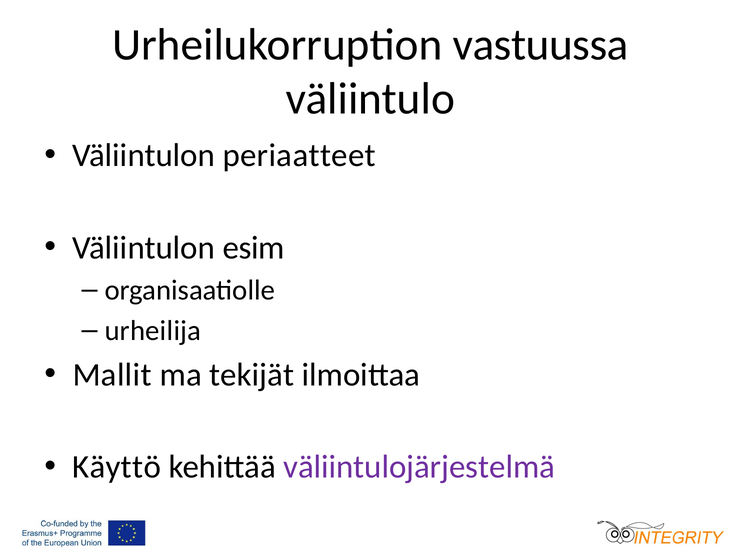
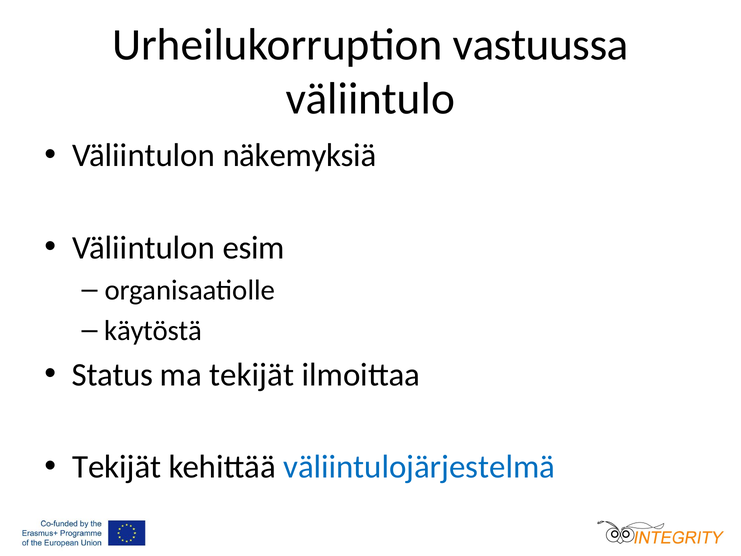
periaatteet: periaatteet -> näkemyksiä
urheilija: urheilija -> käytöstä
Mallit: Mallit -> Status
Käyttö at (117, 467): Käyttö -> Tekijät
väliintulojärjestelmä colour: purple -> blue
